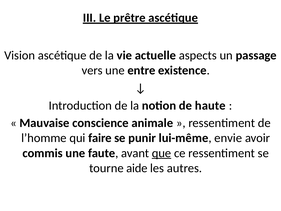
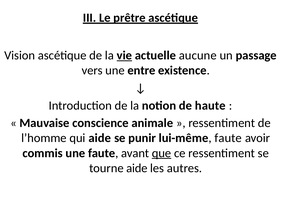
vie underline: none -> present
aspects: aspects -> aucune
qui faire: faire -> aide
lui-même envie: envie -> faute
